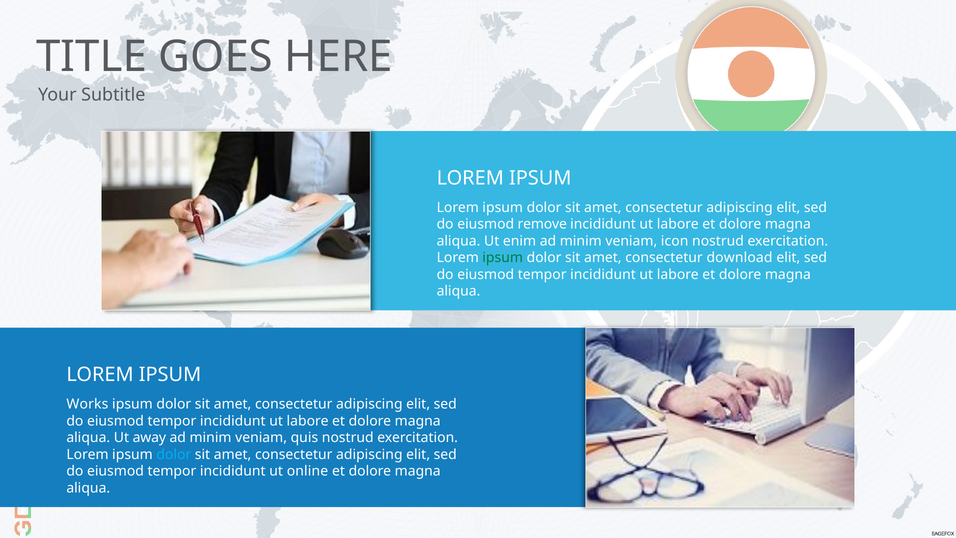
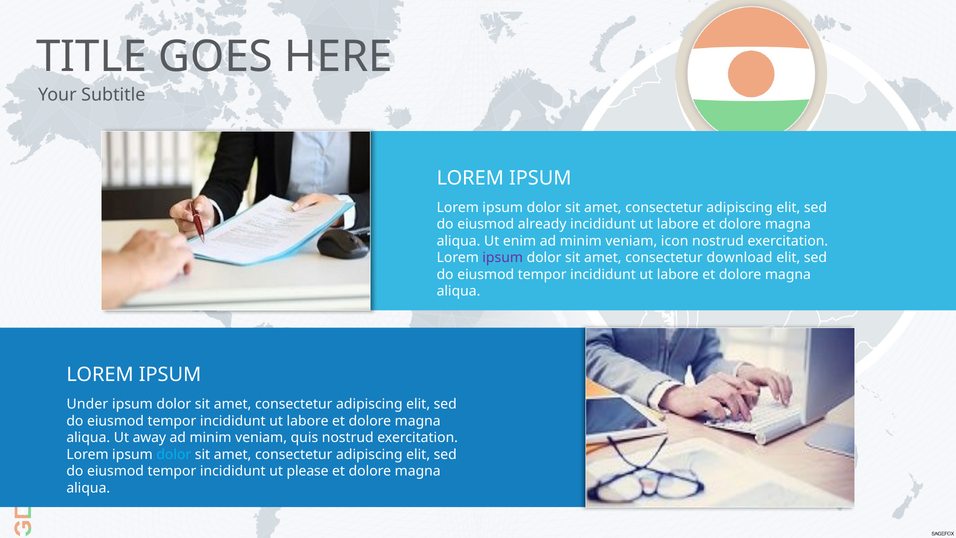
remove: remove -> already
ipsum at (503, 258) colour: green -> purple
Works: Works -> Under
online: online -> please
